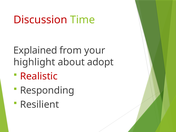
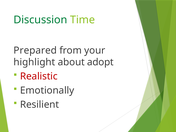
Discussion colour: red -> green
Explained: Explained -> Prepared
Responding: Responding -> Emotionally
